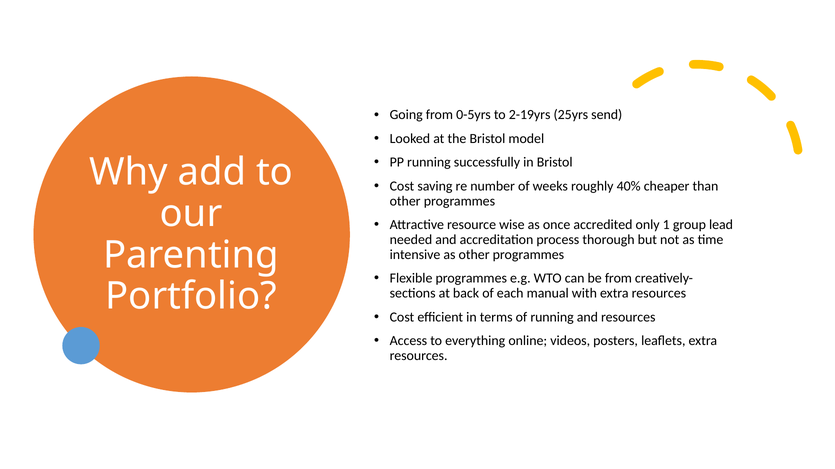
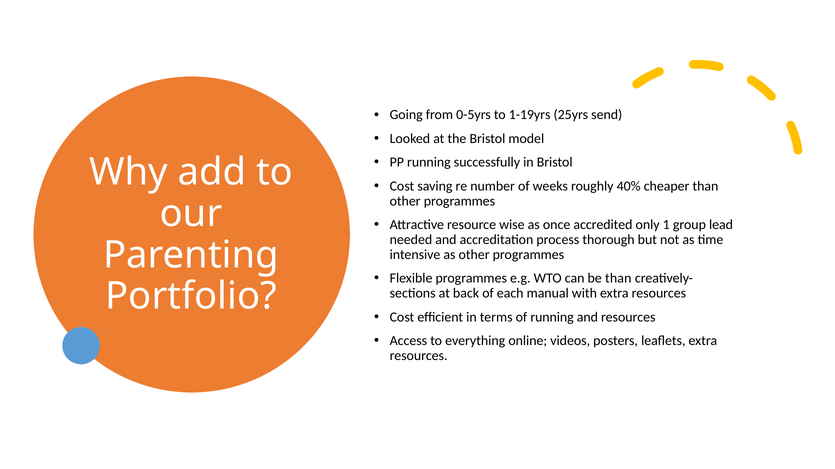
2-19yrs: 2-19yrs -> 1-19yrs
be from: from -> than
